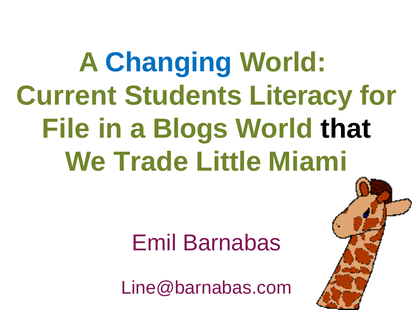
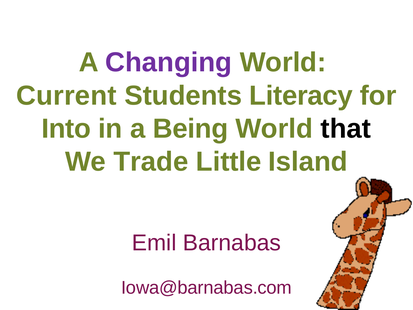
Changing colour: blue -> purple
File: File -> Into
Blogs: Blogs -> Being
Miami: Miami -> Island
Line@barnabas.com: Line@barnabas.com -> Iowa@barnabas.com
